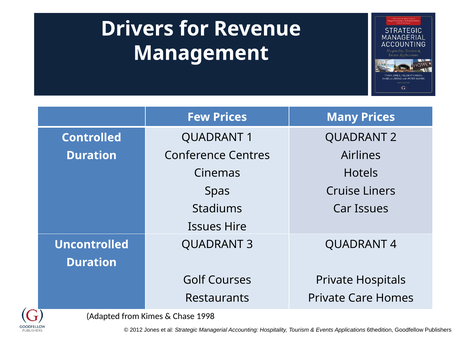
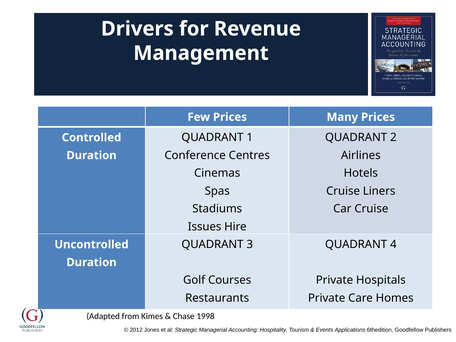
Car Issues: Issues -> Cruise
